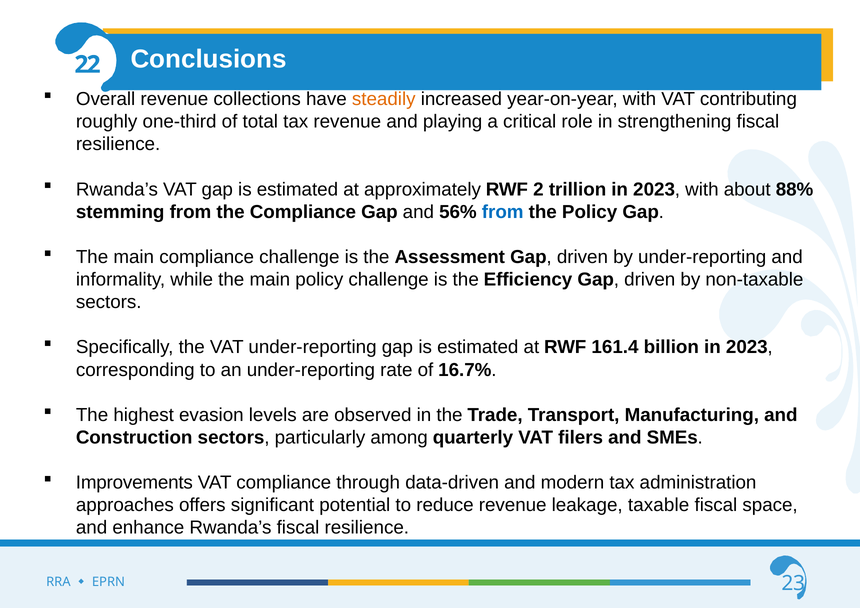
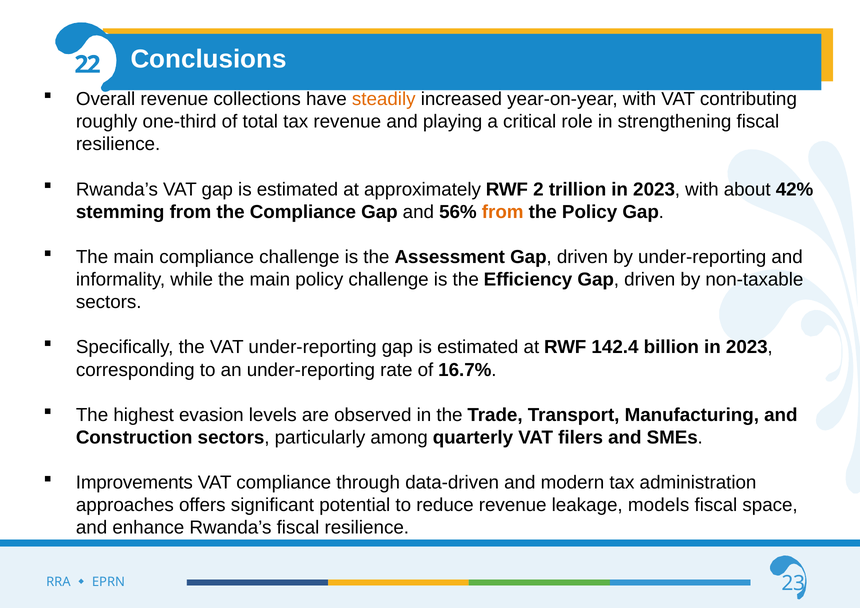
88%: 88% -> 42%
from at (503, 212) colour: blue -> orange
161.4: 161.4 -> 142.4
taxable: taxable -> models
